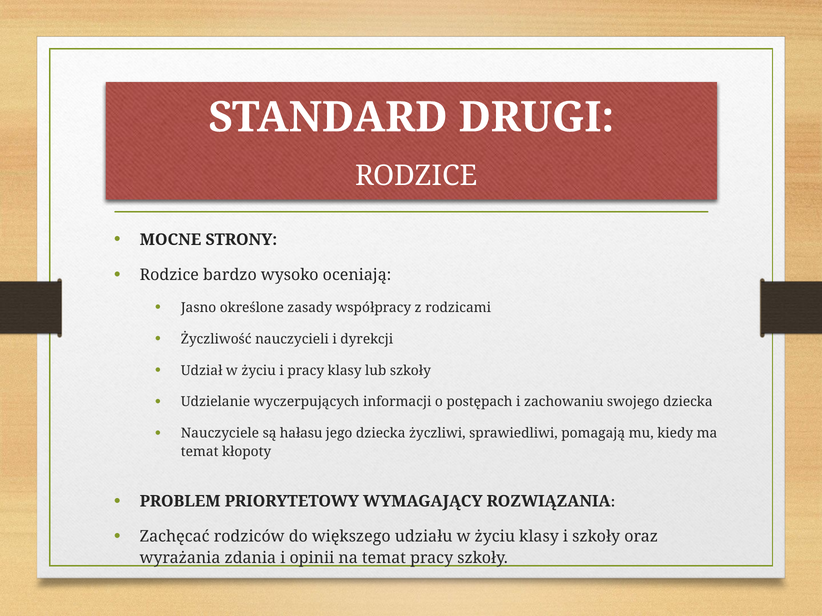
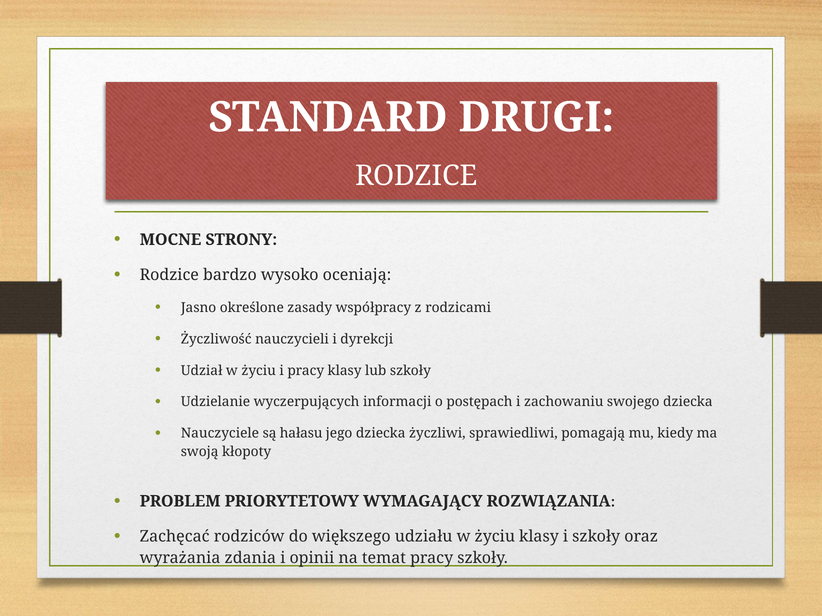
temat at (200, 452): temat -> swoją
